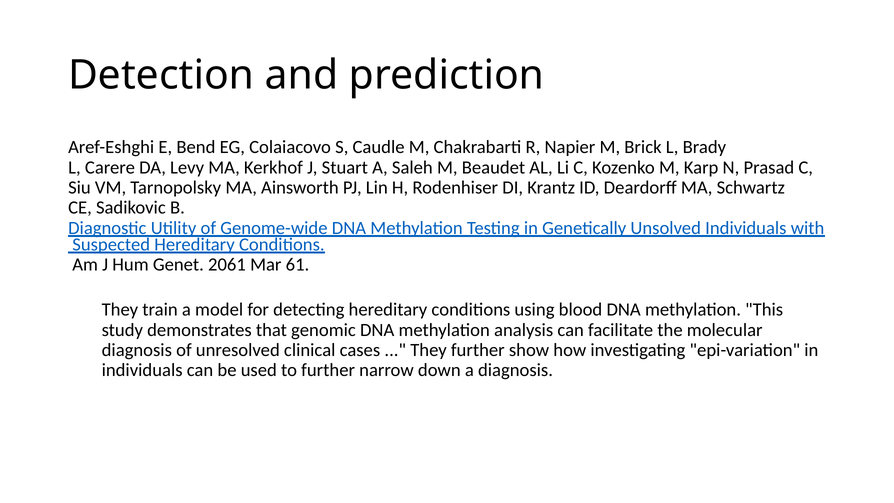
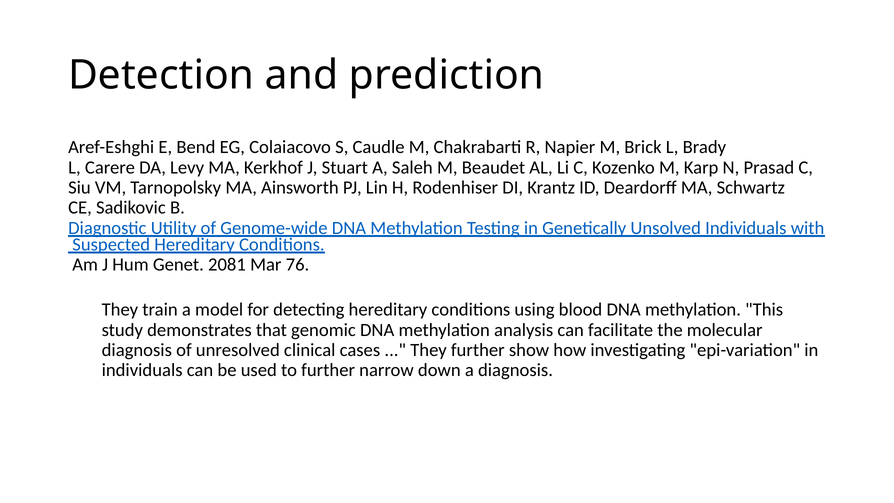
2061: 2061 -> 2081
61: 61 -> 76
